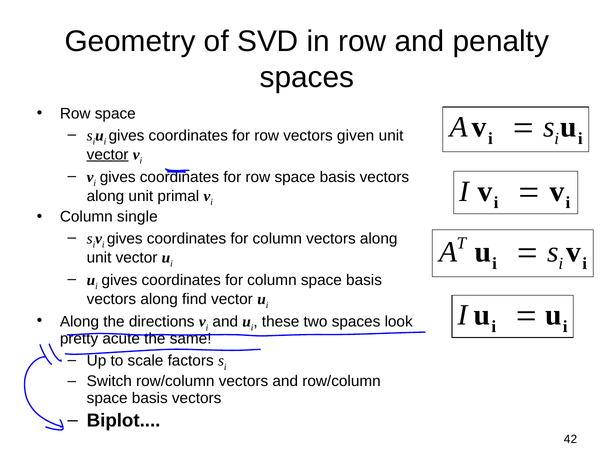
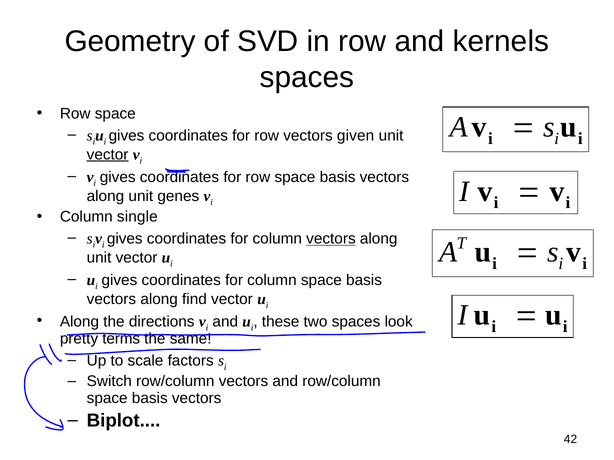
penalty: penalty -> kernels
primal: primal -> genes
vectors at (331, 239) underline: none -> present
acute: acute -> terms
